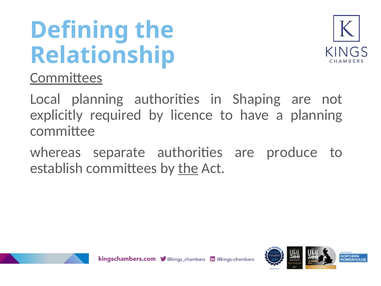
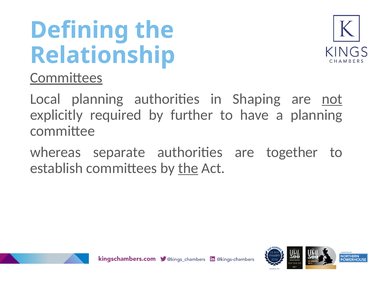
not underline: none -> present
licence: licence -> further
produce: produce -> together
